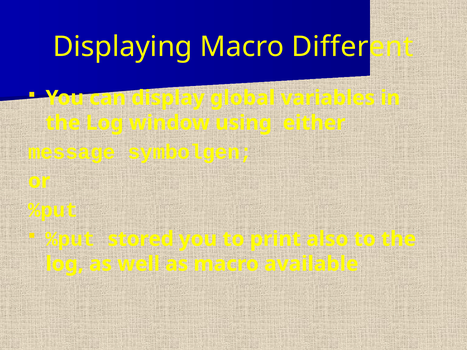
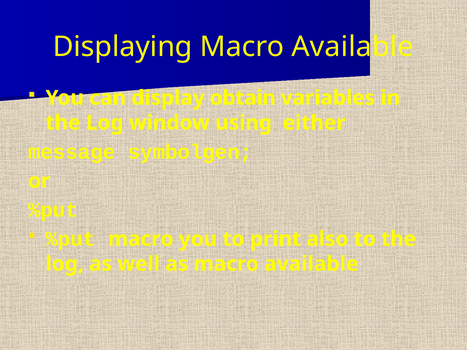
Displaying Macro Different: Different -> Available
global: global -> obtain
%put stored: stored -> macro
